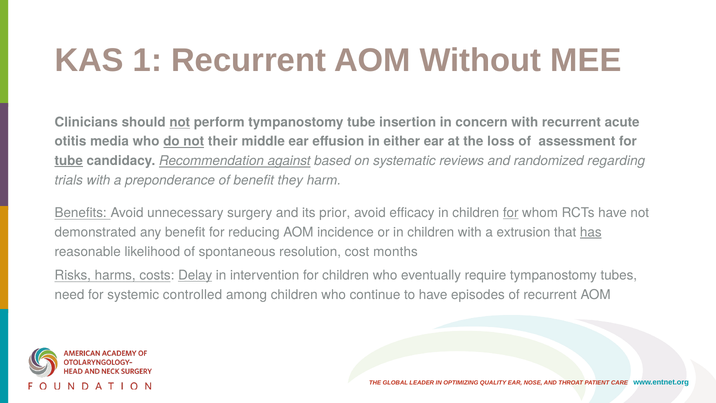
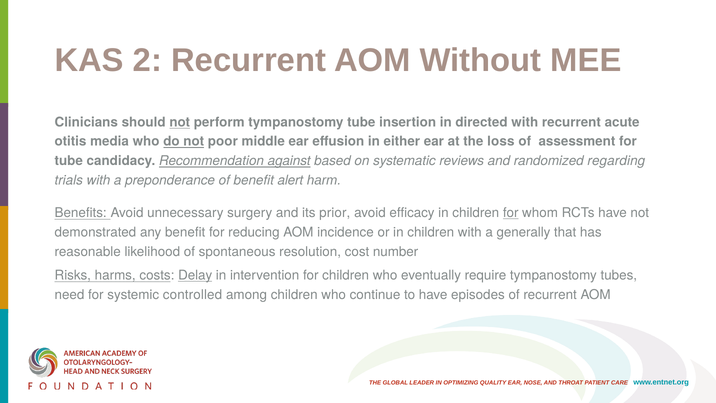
1: 1 -> 2
concern: concern -> directed
their: their -> poor
tube at (69, 161) underline: present -> none
they: they -> alert
extrusion: extrusion -> generally
has underline: present -> none
months: months -> number
